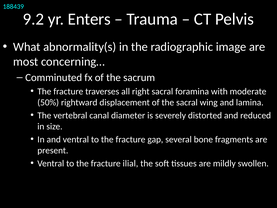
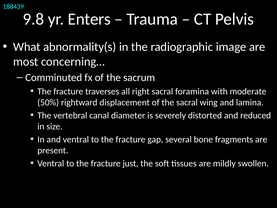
9.2: 9.2 -> 9.8
ilial: ilial -> just
